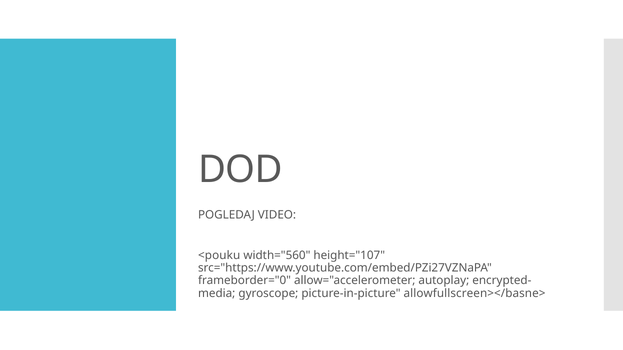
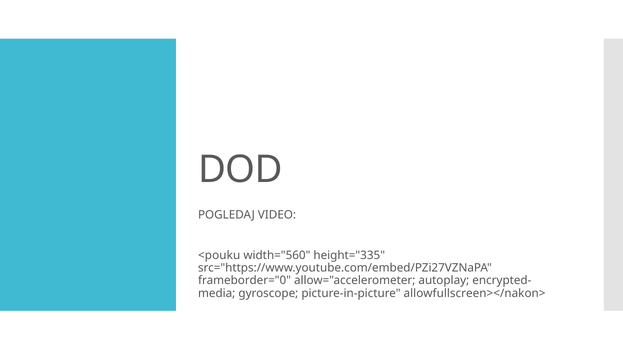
height="107: height="107 -> height="335
allowfullscreen></basne>: allowfullscreen></basne> -> allowfullscreen></nakon>
